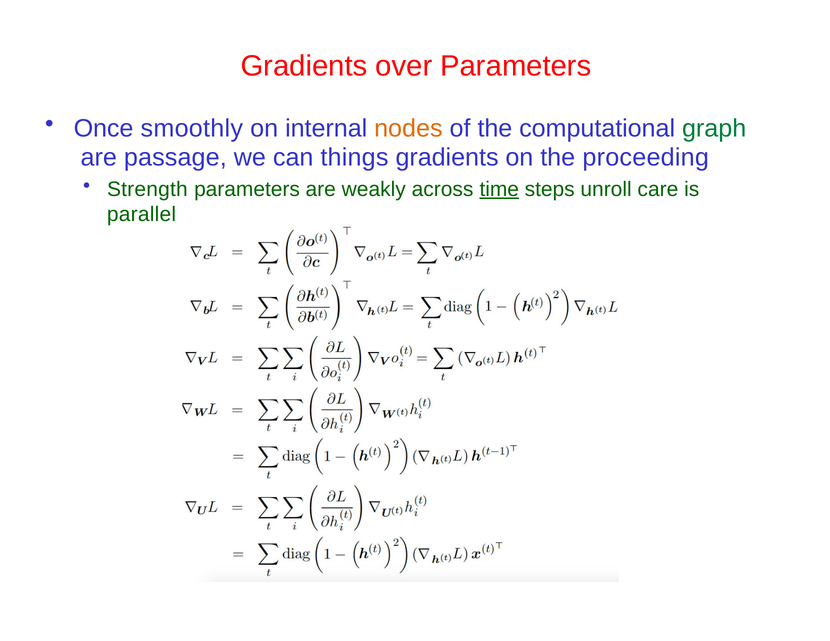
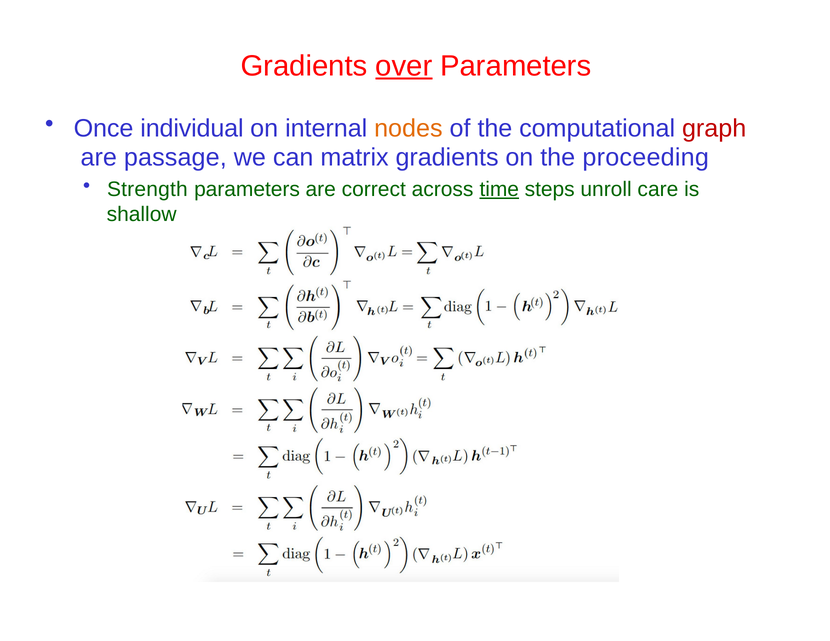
over underline: none -> present
smoothly: smoothly -> individual
graph colour: green -> red
things: things -> matrix
weakly: weakly -> correct
parallel: parallel -> shallow
